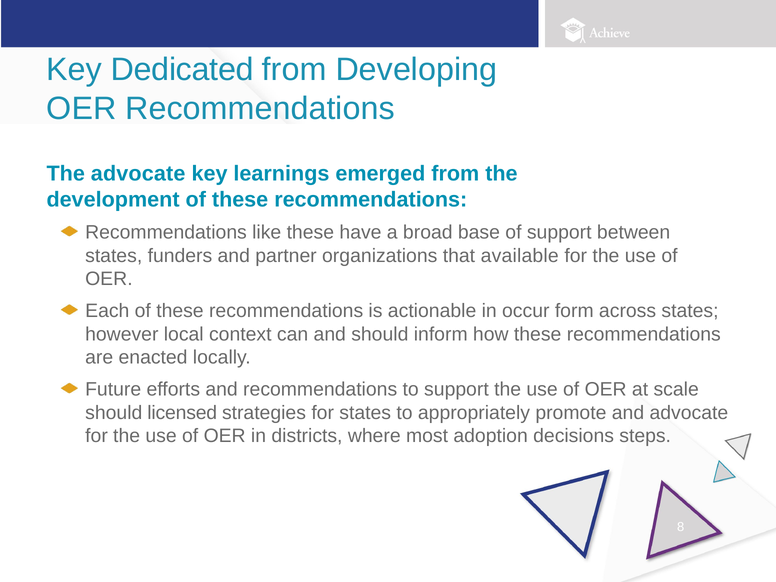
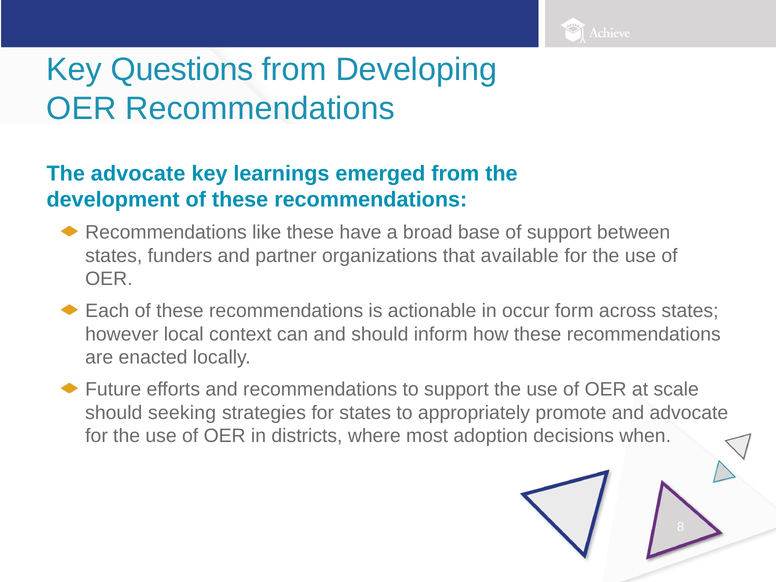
Dedicated: Dedicated -> Questions
licensed: licensed -> seeking
steps: steps -> when
